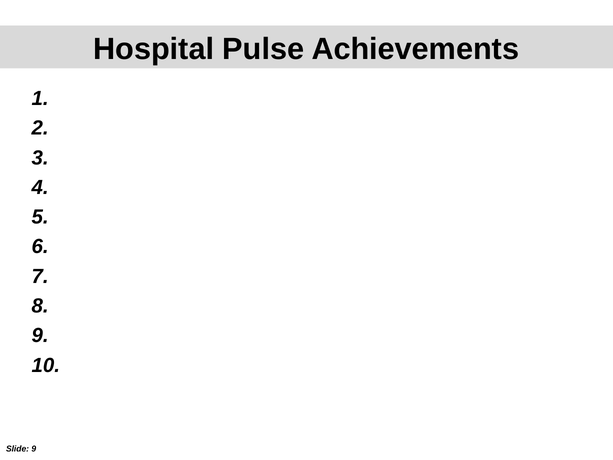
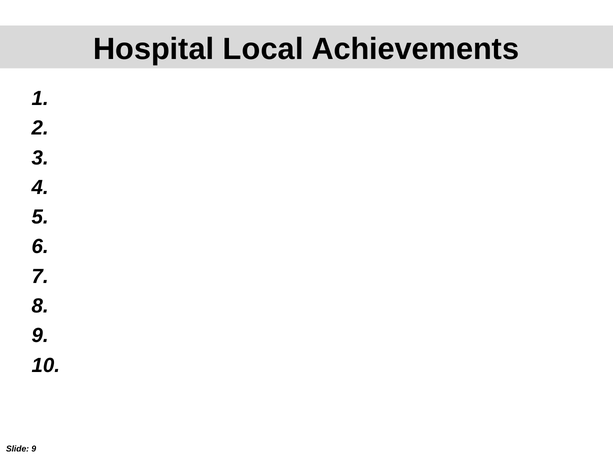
Pulse: Pulse -> Local
